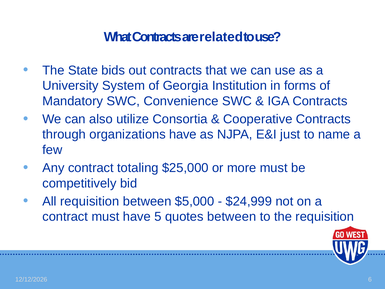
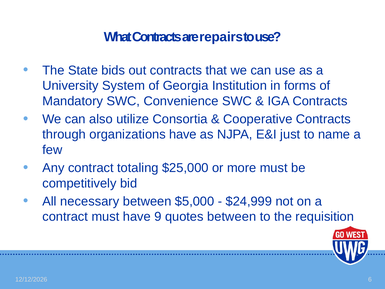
related: related -> repairs
All requisition: requisition -> necessary
5: 5 -> 9
